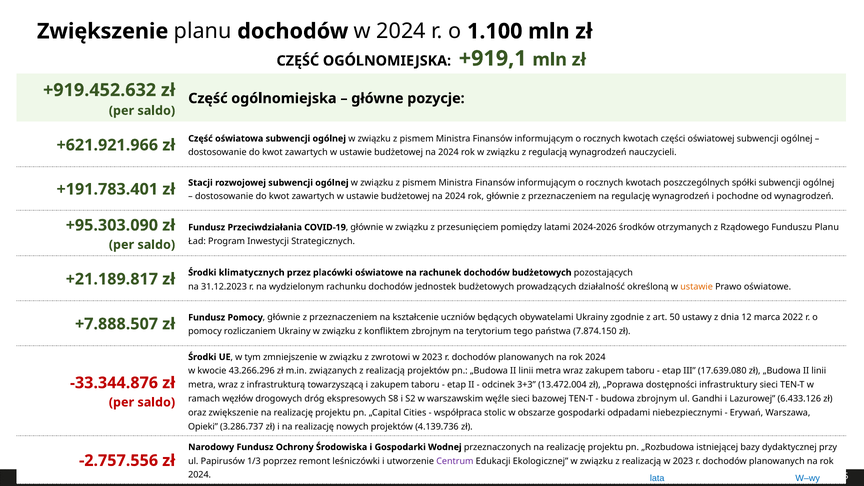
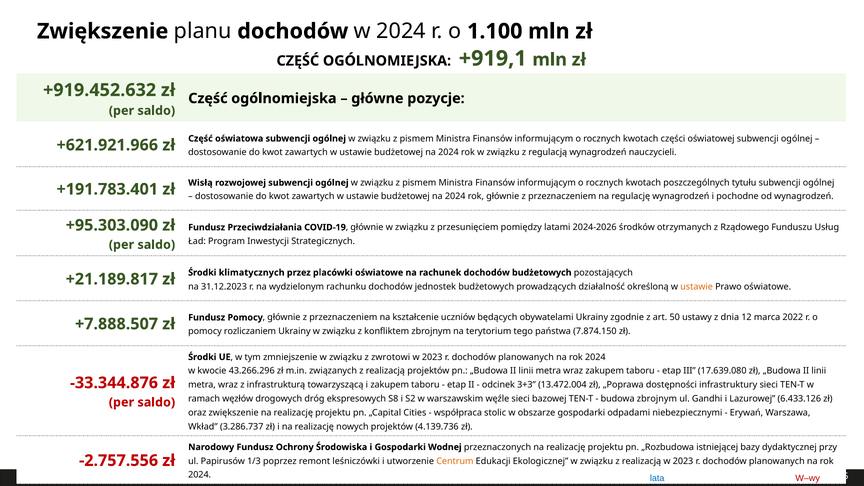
Stacji: Stacji -> Wisłą
spółki: spółki -> tytułu
Funduszu Planu: Planu -> Usług
Opieki: Opieki -> Wkład
Centrum colour: purple -> orange
W–wy colour: blue -> red
